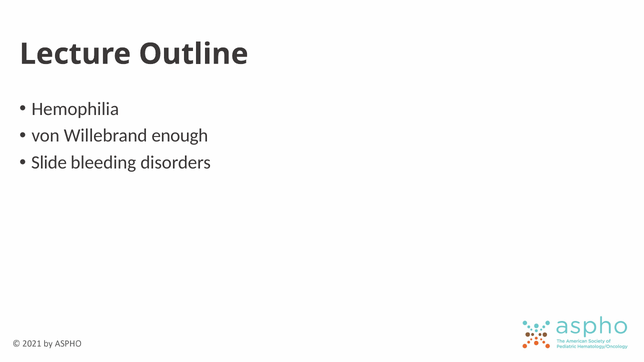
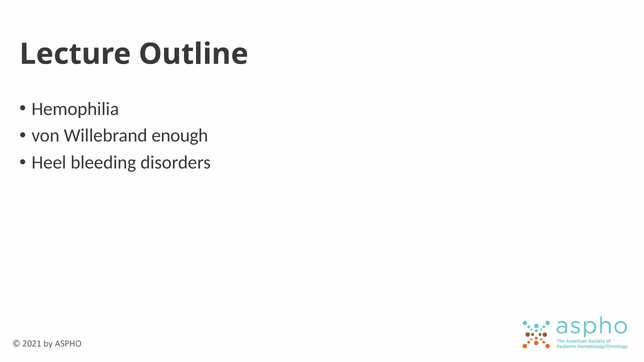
Slide: Slide -> Heel
